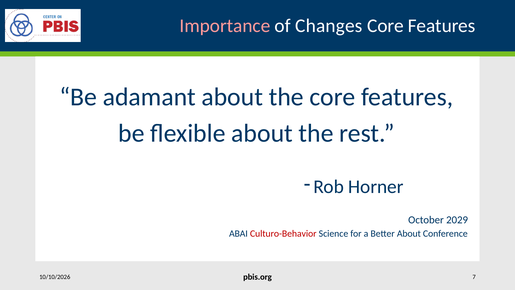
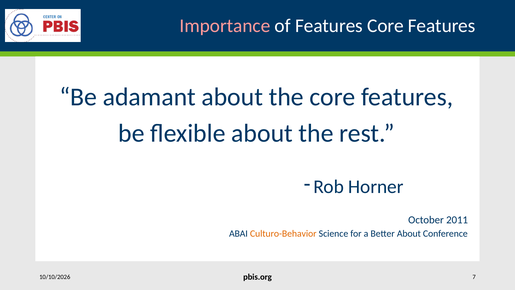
of Changes: Changes -> Features
2029: 2029 -> 2011
Culturo-Behavior colour: red -> orange
